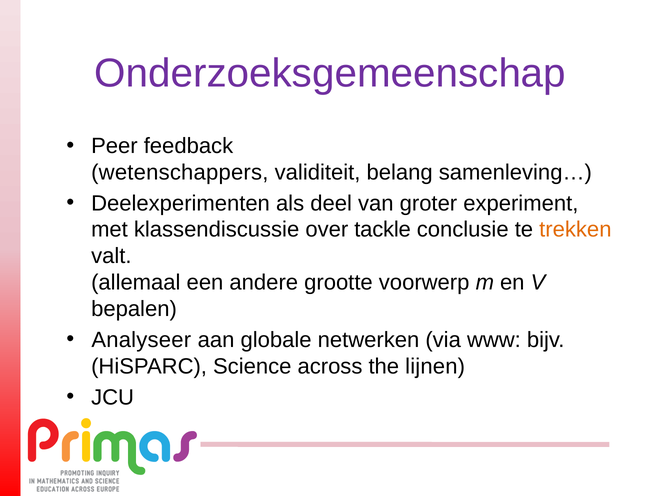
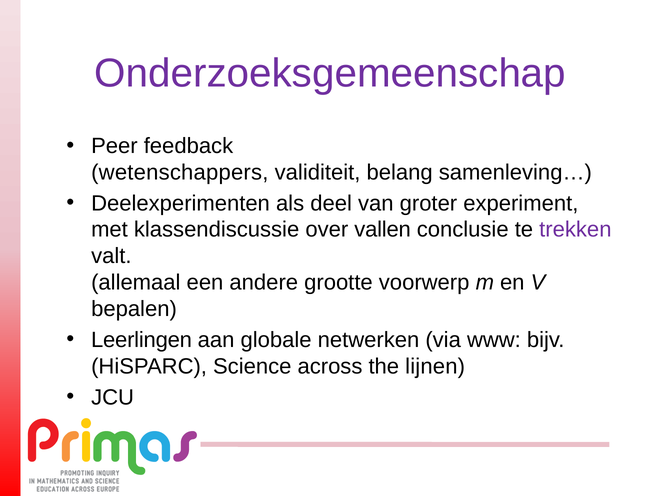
tackle: tackle -> vallen
trekken colour: orange -> purple
Analyseer: Analyseer -> Leerlingen
